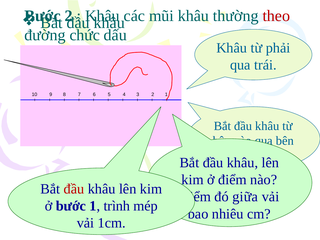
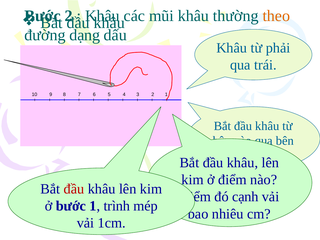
theo colour: red -> orange
chức: chức -> dạng
giữa: giữa -> cạnh
